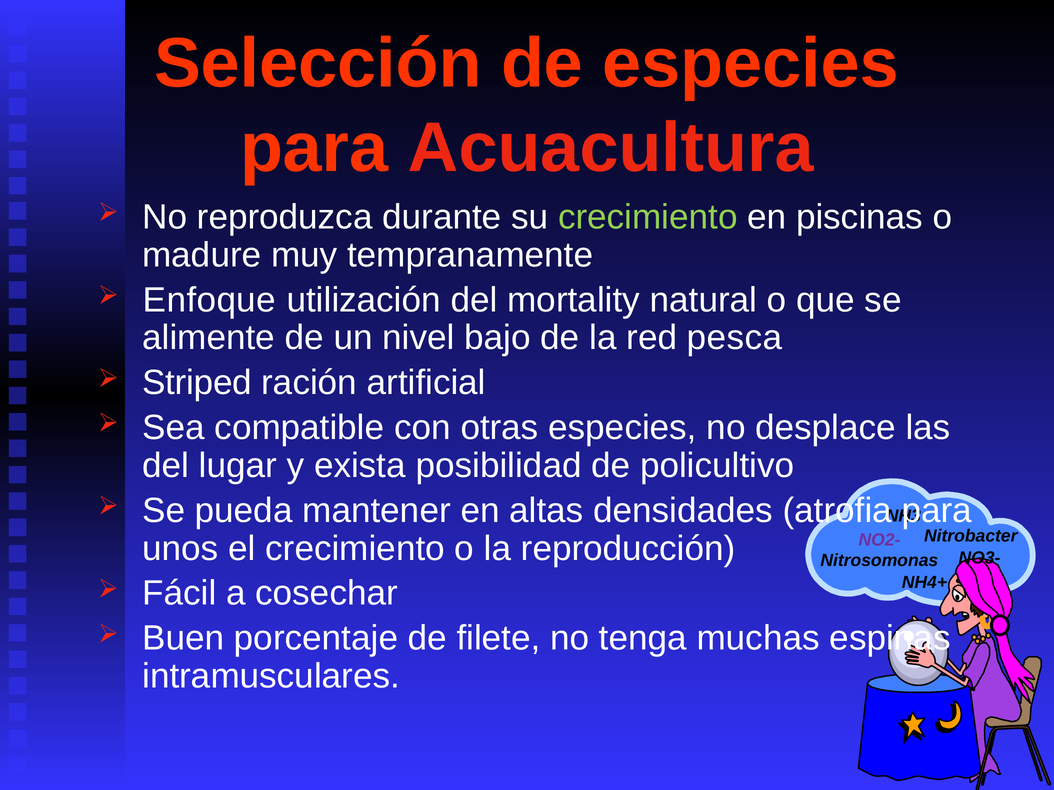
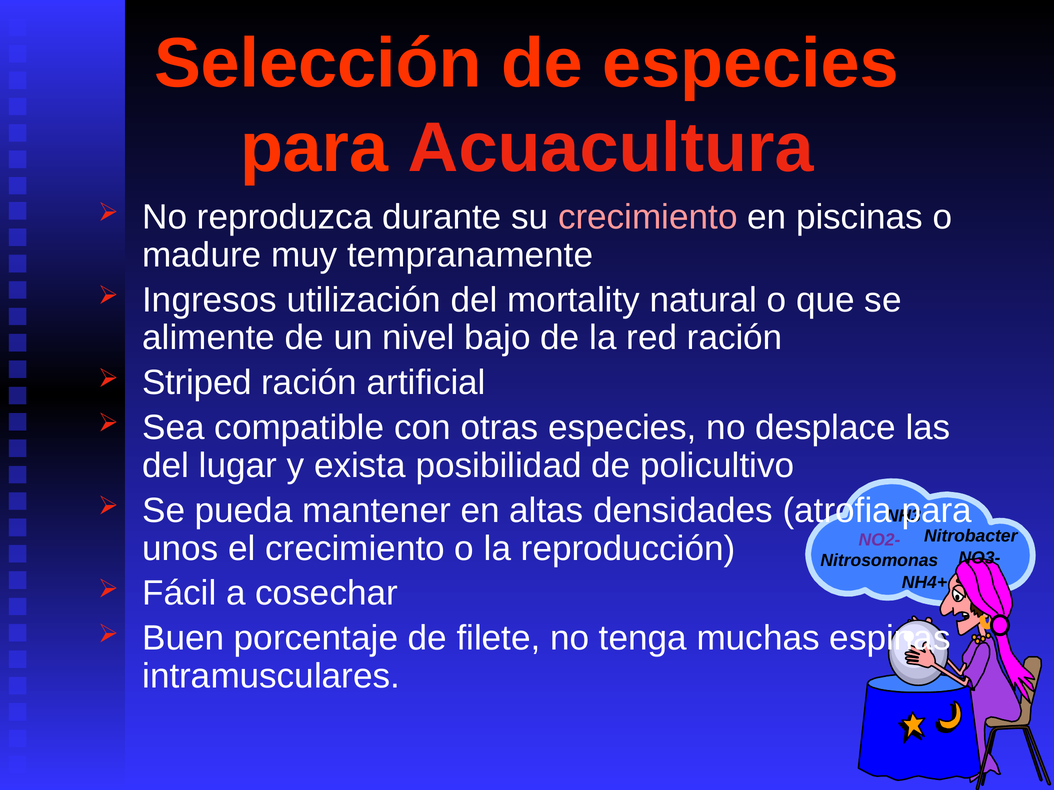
crecimiento at (648, 217) colour: light green -> pink
Enfoque: Enfoque -> Ingresos
red pesca: pesca -> ración
